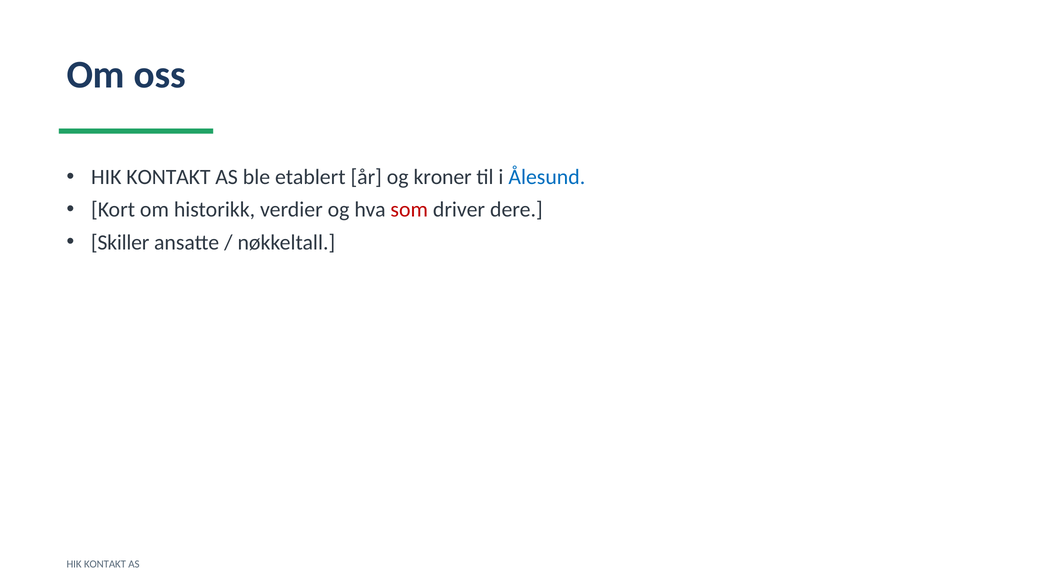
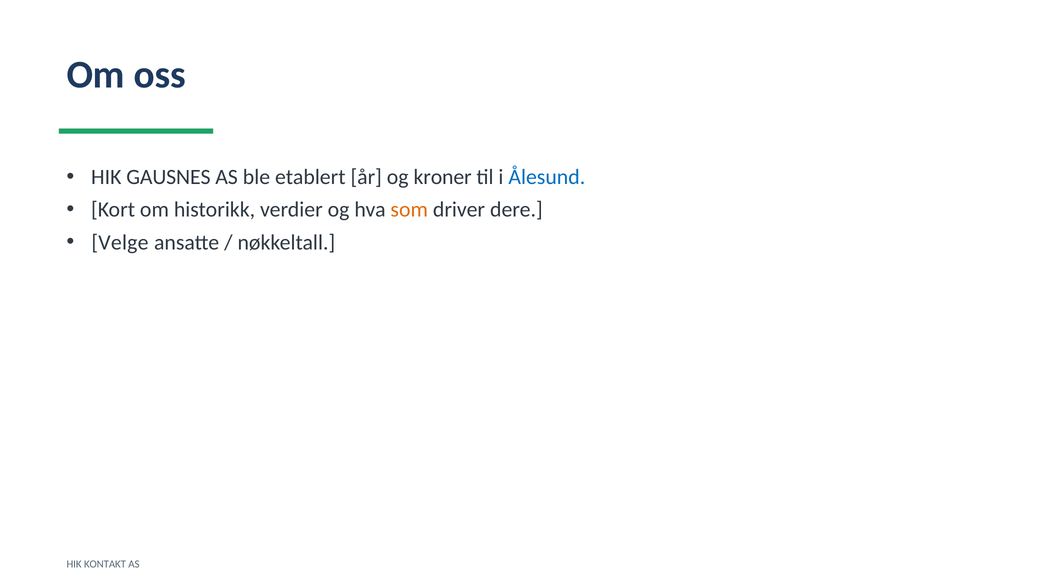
KONTAKT at (168, 177): KONTAKT -> GAUSNES
som colour: red -> orange
Skiller: Skiller -> Velge
